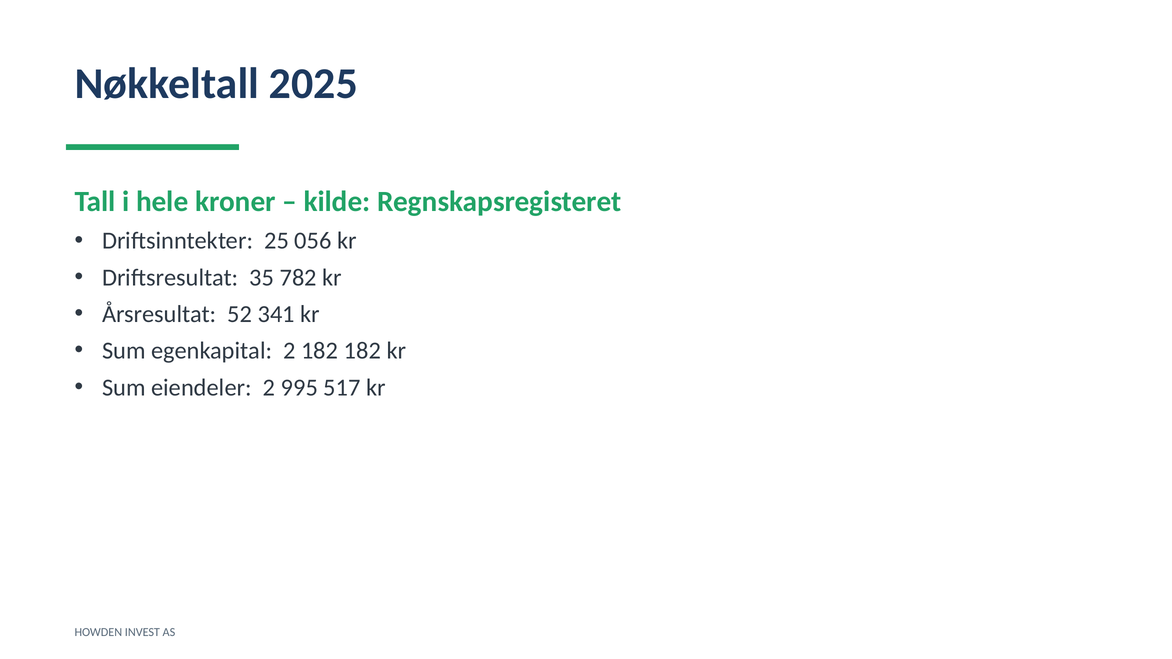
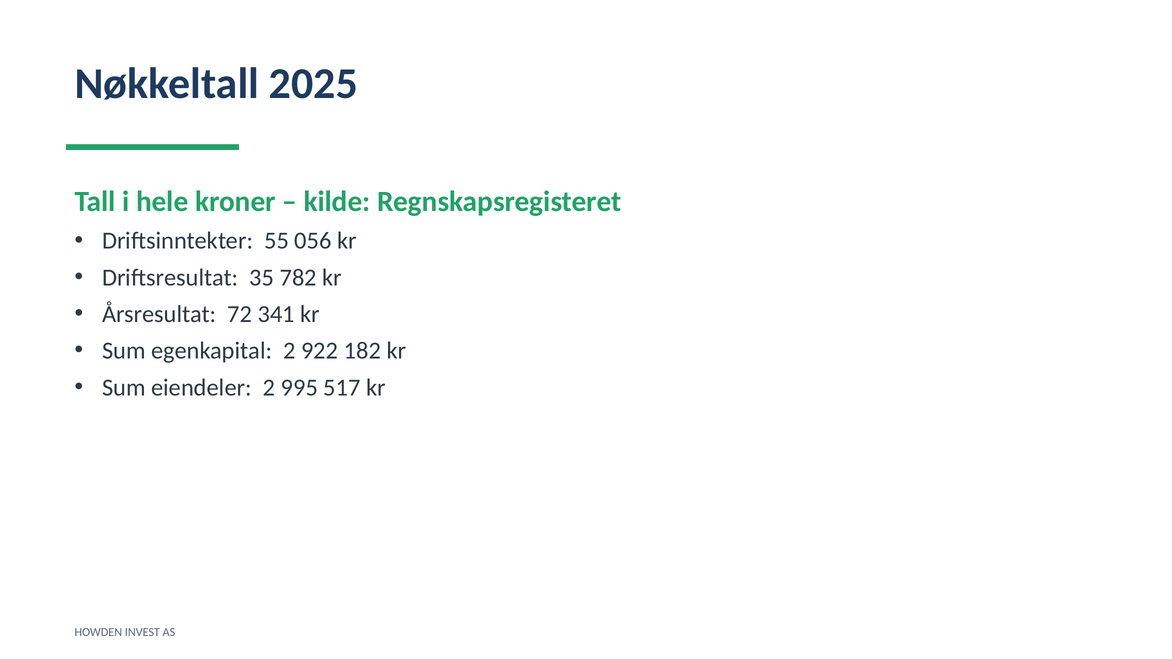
25: 25 -> 55
52: 52 -> 72
2 182: 182 -> 922
